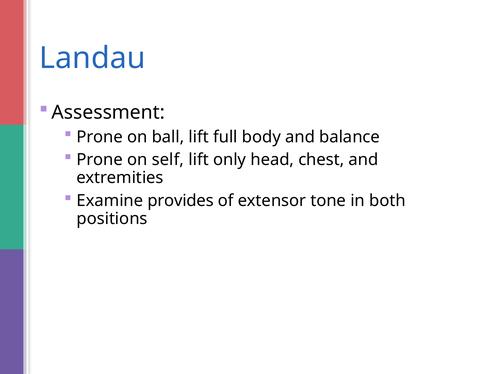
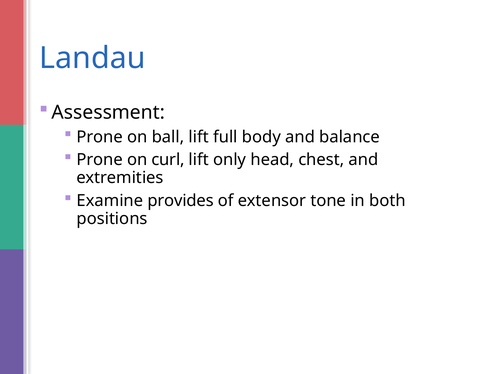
self: self -> curl
